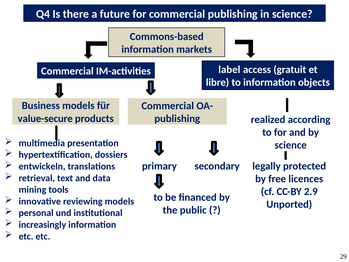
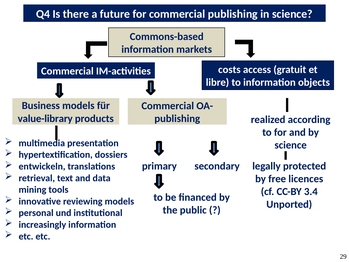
label: label -> costs
value-secure: value-secure -> value-library
2.9: 2.9 -> 3.4
